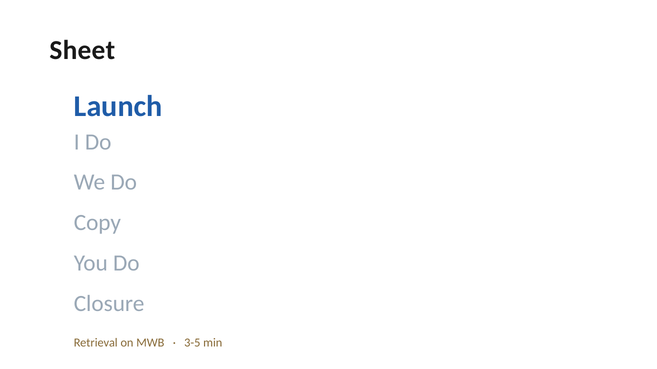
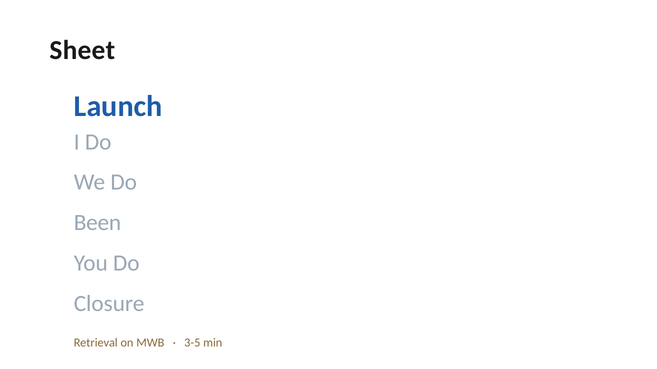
Copy: Copy -> Been
